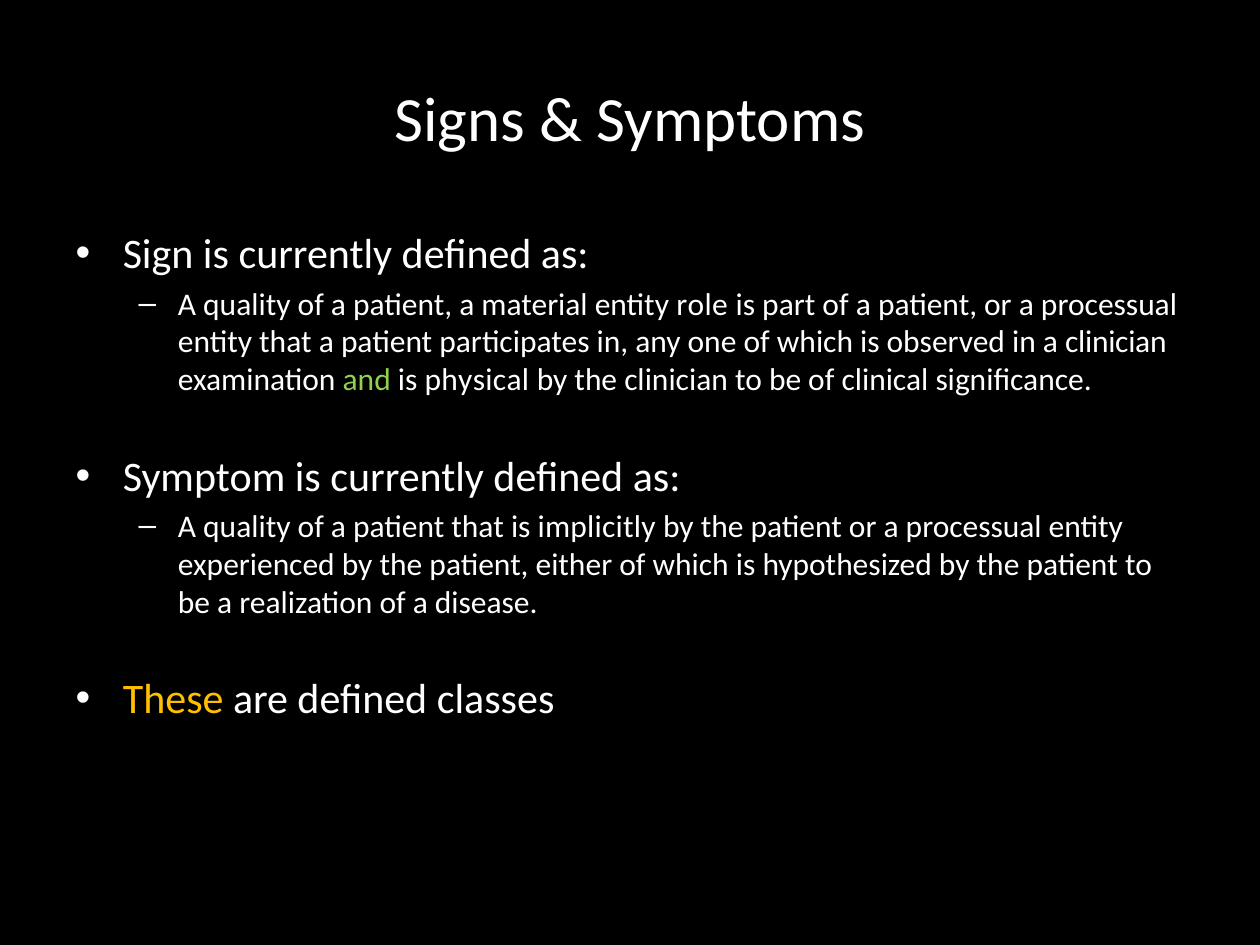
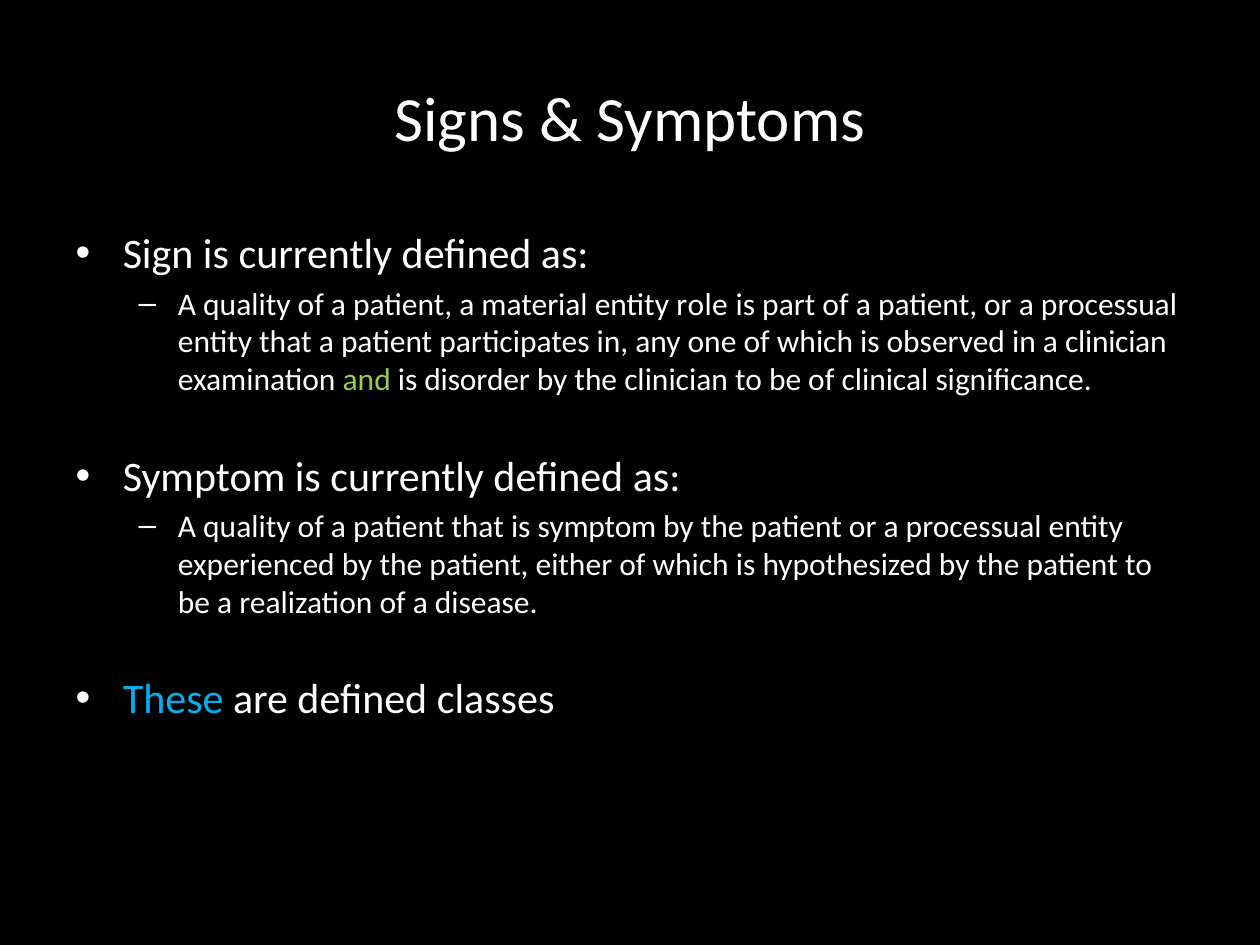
physical: physical -> disorder
is implicitly: implicitly -> symptom
These colour: yellow -> light blue
